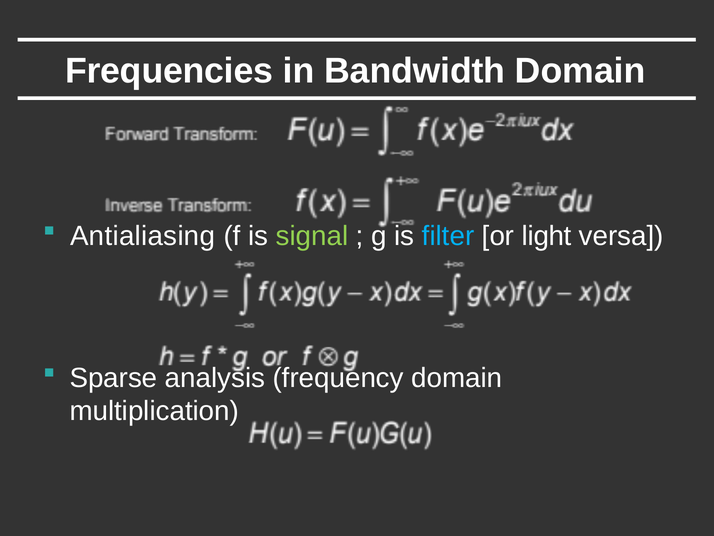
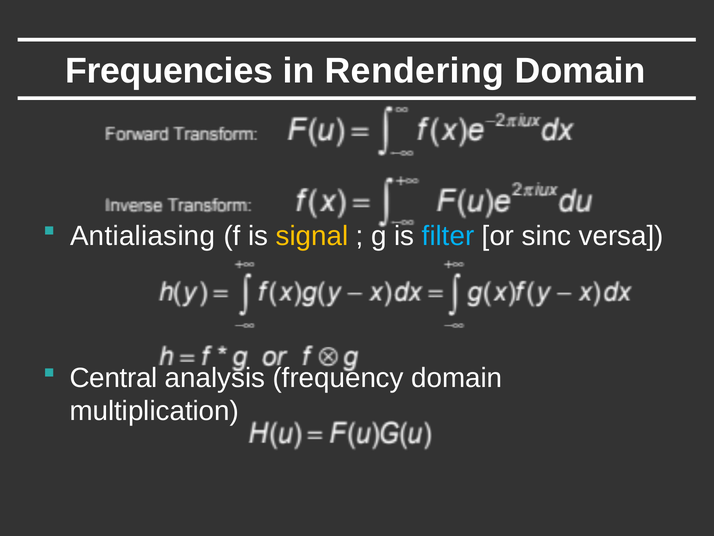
Bandwidth: Bandwidth -> Rendering
signal colour: light green -> yellow
light: light -> sinc
Sparse: Sparse -> Central
